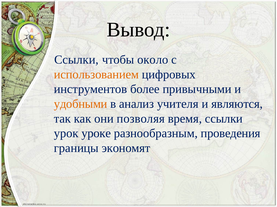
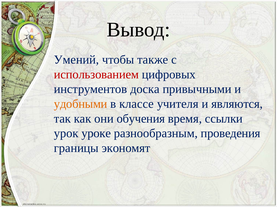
Ссылки at (76, 60): Ссылки -> Умений
около: около -> также
использованием colour: orange -> red
более: более -> доска
анализ: анализ -> классе
позволяя: позволяя -> обучения
